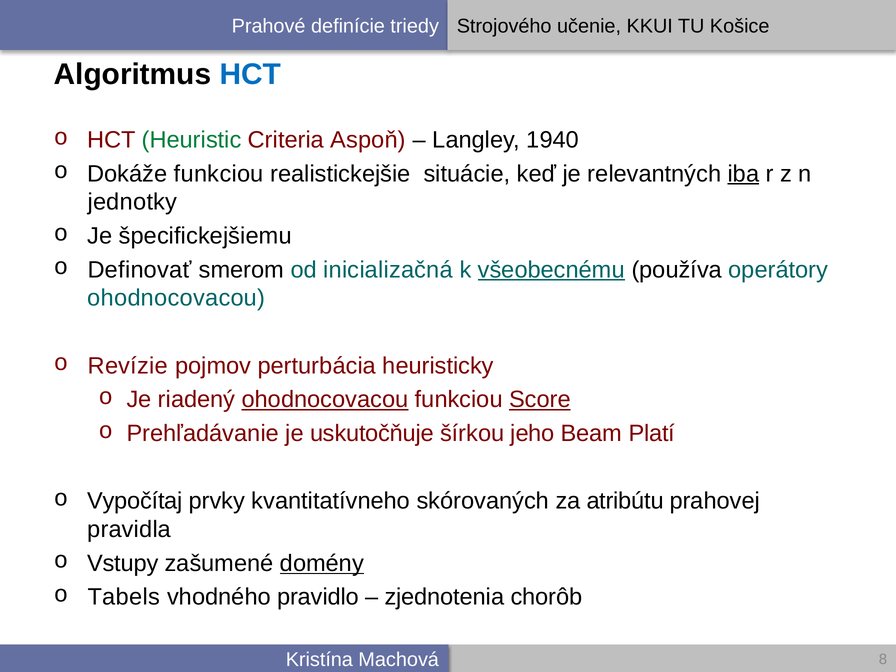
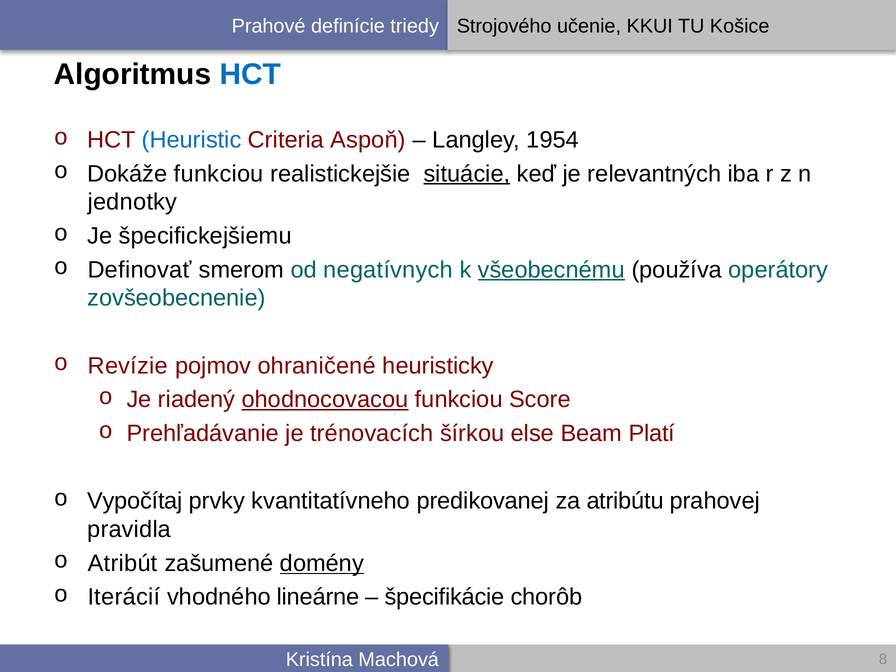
Heuristic colour: green -> blue
1940: 1940 -> 1954
situácie underline: none -> present
iba underline: present -> none
inicializačná: inicializačná -> negatívnych
ohodnocovacou at (176, 298): ohodnocovacou -> zovšeobecnenie
perturbácia: perturbácia -> ohraničené
Score underline: present -> none
uskutočňuje: uskutočňuje -> trénovacích
jeho: jeho -> else
skórovaných: skórovaných -> predikovanej
Vstupy: Vstupy -> Atribút
Tabels: Tabels -> Iterácií
pravidlo: pravidlo -> lineárne
zjednotenia: zjednotenia -> špecifikácie
